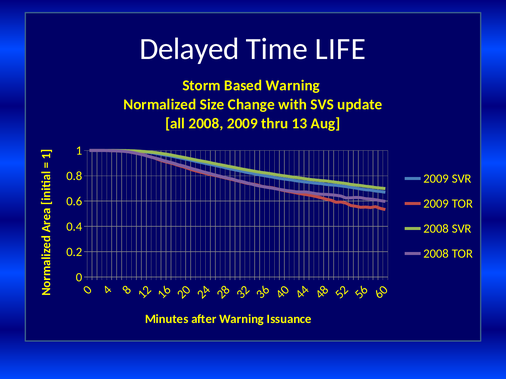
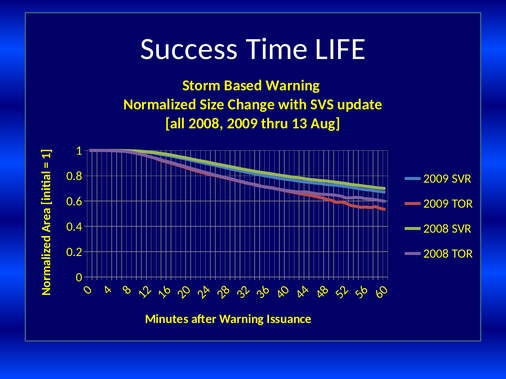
Delayed: Delayed -> Success
